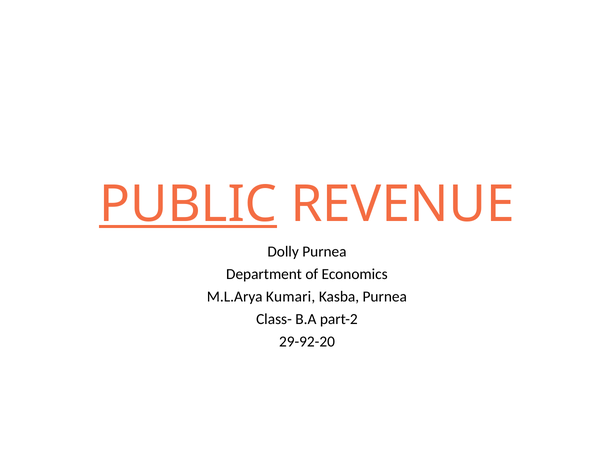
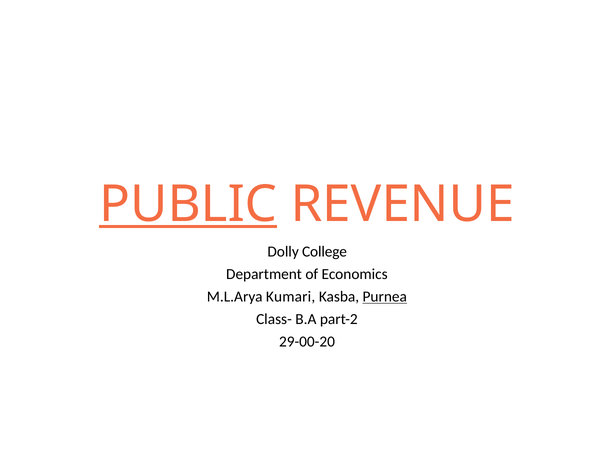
Dolly Purnea: Purnea -> College
Purnea at (385, 297) underline: none -> present
29-92-20: 29-92-20 -> 29-00-20
